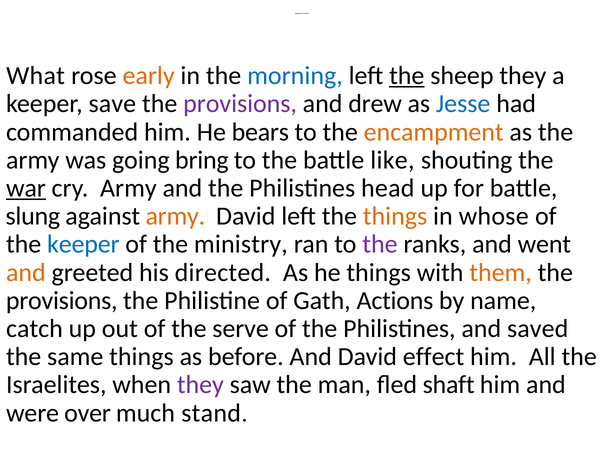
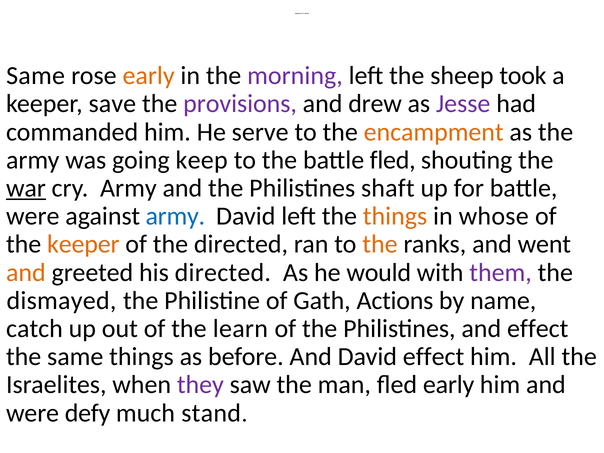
What at (36, 76): What -> Same
morning colour: blue -> purple
the at (407, 76) underline: present -> none
sheep they: they -> took
Jesse colour: blue -> purple
bears: bears -> serve
bring: bring -> keep
battle like: like -> fled
head: head -> shaft
slung at (33, 216): slung -> were
army at (175, 216) colour: orange -> blue
keeper at (83, 244) colour: blue -> orange
the ministry: ministry -> directed
the at (380, 244) colour: purple -> orange
he things: things -> would
them colour: orange -> purple
provisions at (62, 301): provisions -> dismayed
serve: serve -> learn
and saved: saved -> effect
fled shaft: shaft -> early
over: over -> defy
